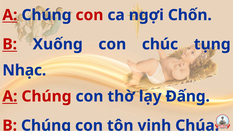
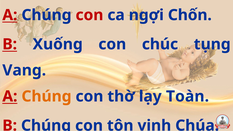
Nhạc: Nhạc -> Vang
Chúng at (46, 96) colour: red -> orange
Đấng: Đấng -> Toàn
